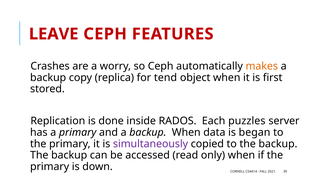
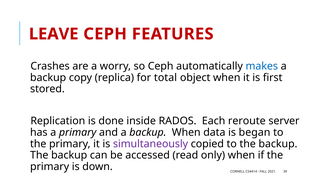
makes colour: orange -> blue
tend: tend -> total
puzzles: puzzles -> reroute
